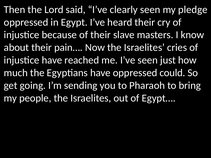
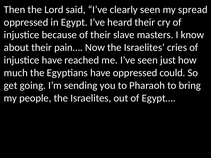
pledge: pledge -> spread
